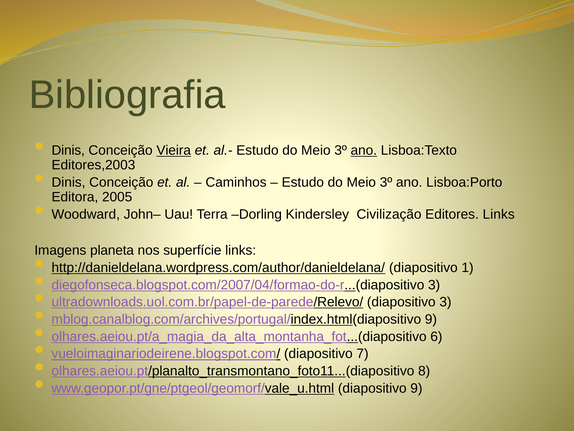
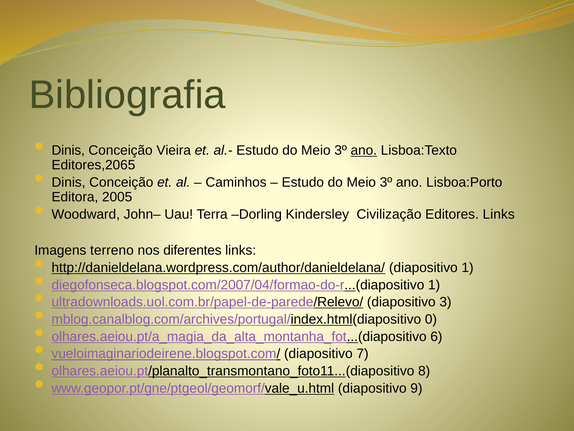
Vieira underline: present -> none
Editores,2003: Editores,2003 -> Editores,2065
planeta: planeta -> terreno
superfície: superfície -> diferentes
diegofonseca.blogspot.com/2007/04/formao-do-r...(diapositivo 3: 3 -> 1
mblog.canalblog.com/archives/portugal/index.html(diapositivo 9: 9 -> 0
